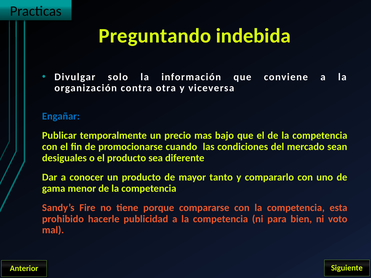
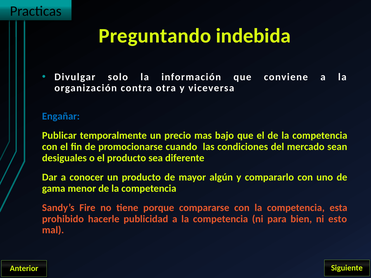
tanto: tanto -> algún
voto: voto -> esto
